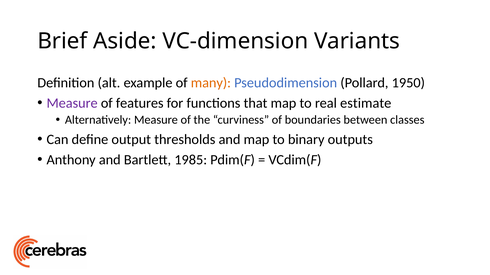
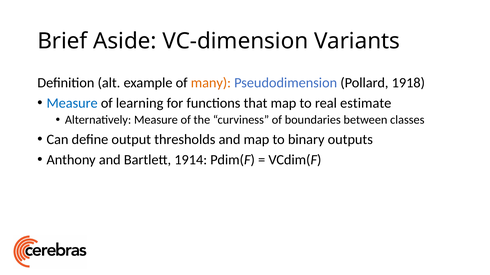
1950: 1950 -> 1918
Measure at (72, 103) colour: purple -> blue
features: features -> learning
1985: 1985 -> 1914
